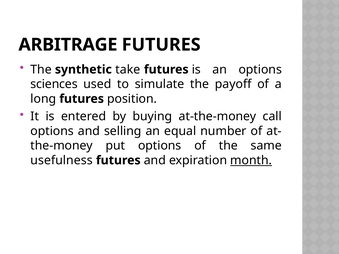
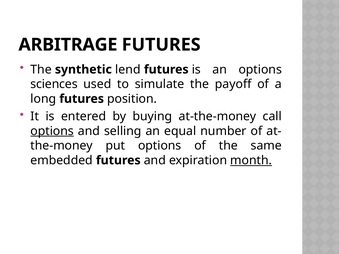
take: take -> lend
options at (52, 131) underline: none -> present
usefulness: usefulness -> embedded
